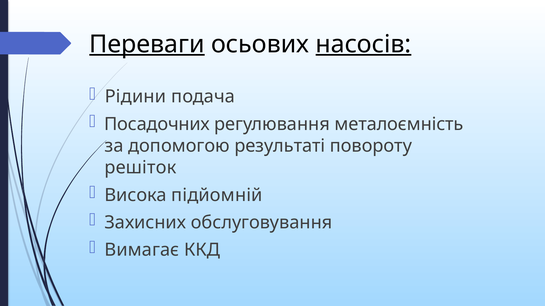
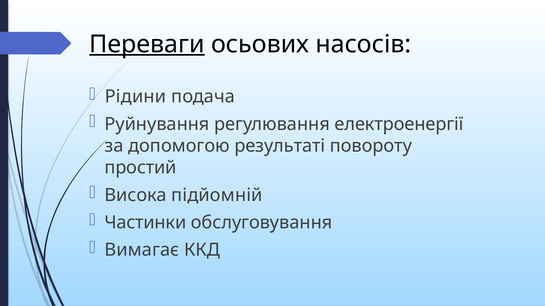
насосів underline: present -> none
Посадочних: Посадочних -> Руйнування
металоємність: металоємність -> електроенергії
решіток: решіток -> простий
Захисних: Захисних -> Частинки
